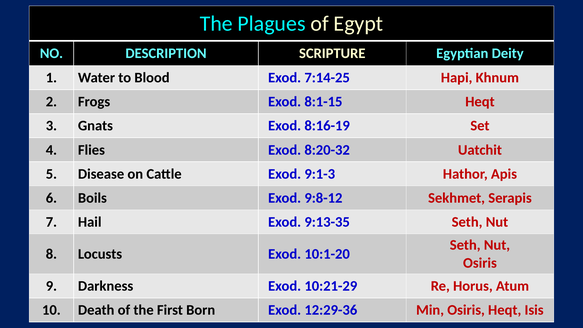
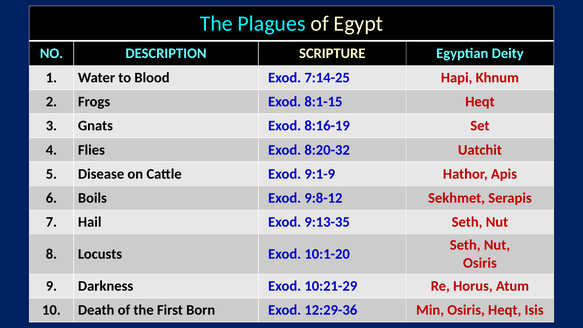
9:1-3: 9:1-3 -> 9:1-9
